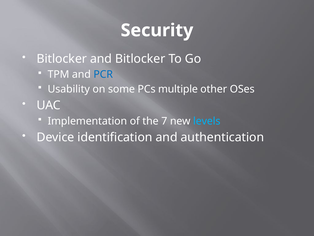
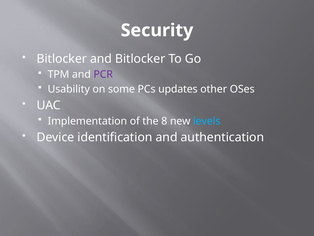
PCR colour: blue -> purple
multiple: multiple -> updates
7: 7 -> 8
